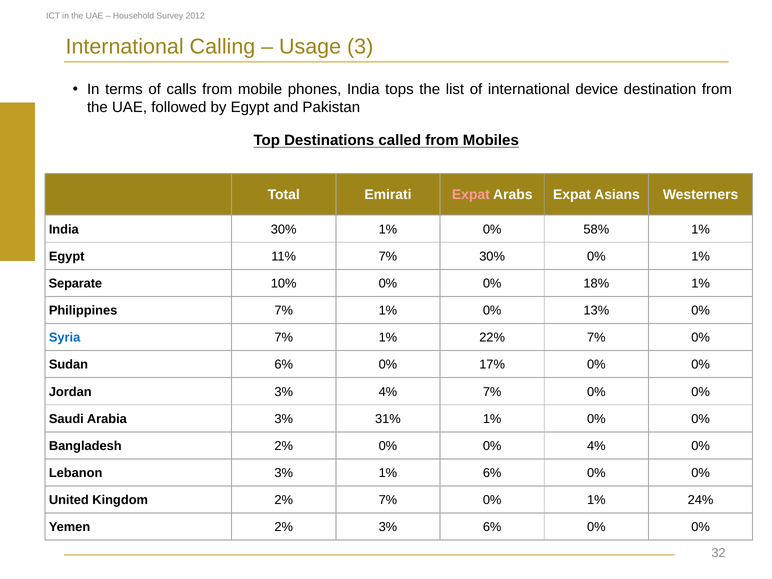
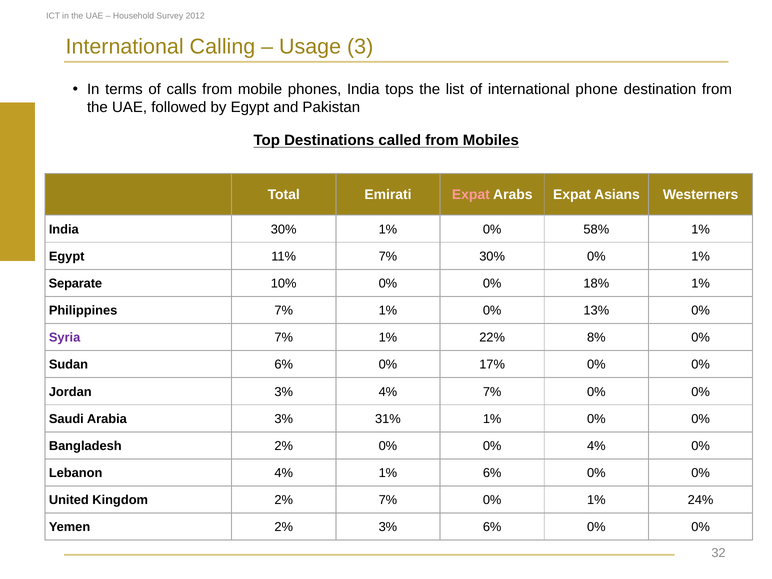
device: device -> phone
Syria colour: blue -> purple
22% 7%: 7% -> 8%
Lebanon 3%: 3% -> 4%
